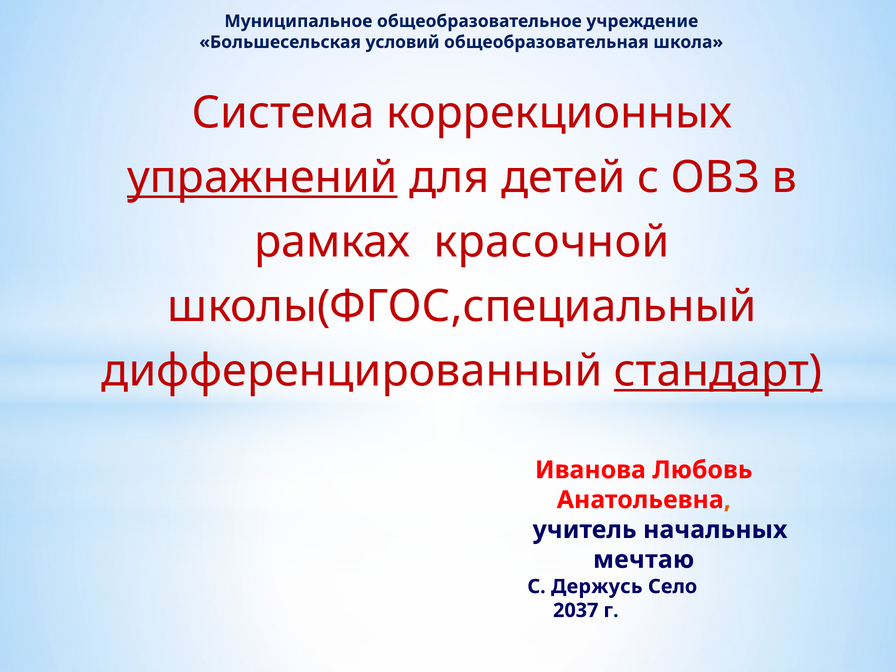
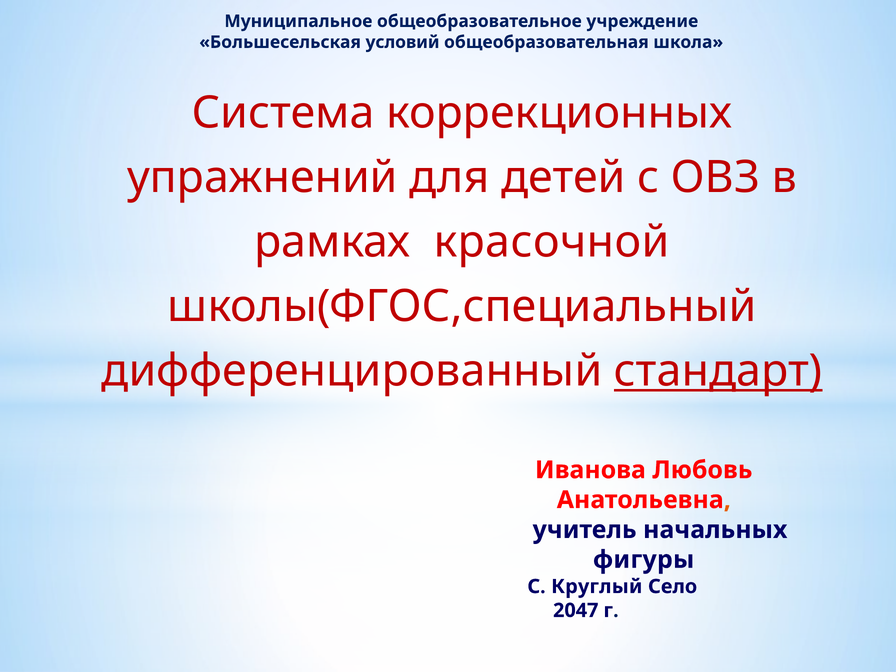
упражнений underline: present -> none
мечтаю: мечтаю -> фигуры
Держусь: Держусь -> Круглый
2037: 2037 -> 2047
